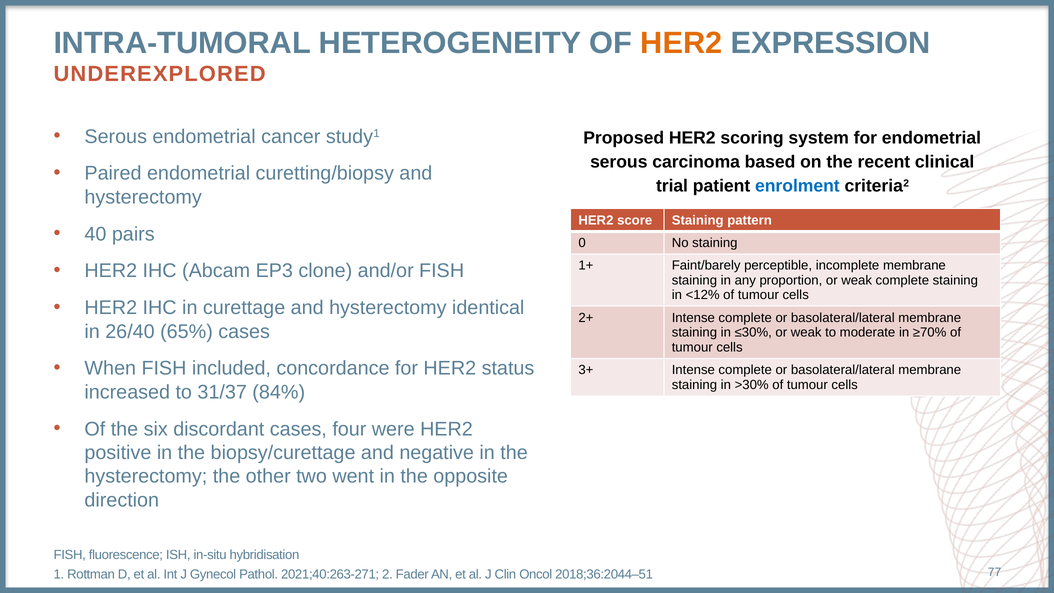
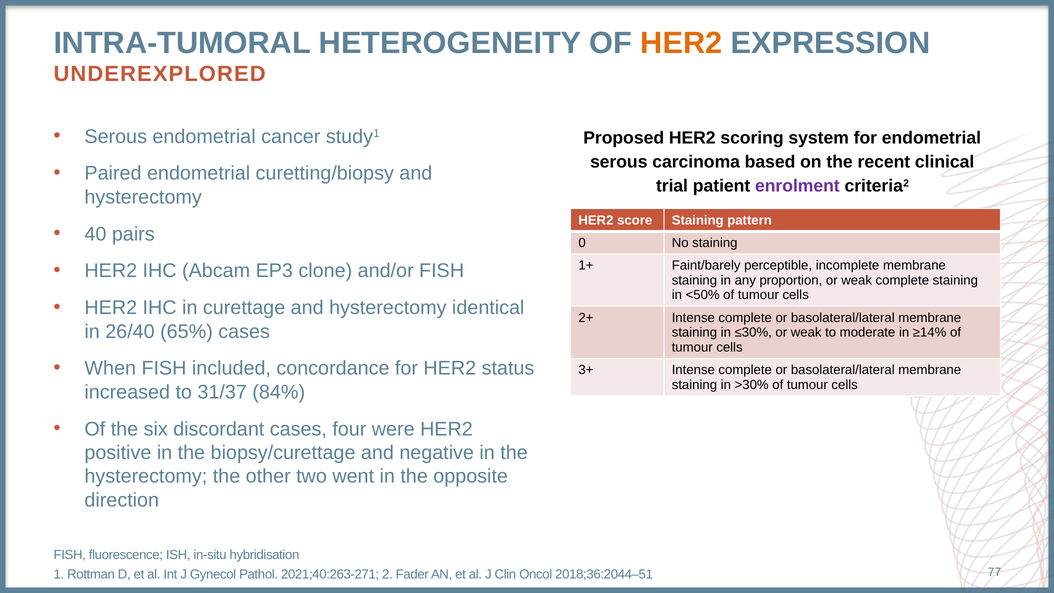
enrolment colour: blue -> purple
<12%: <12% -> <50%
≥70%: ≥70% -> ≥14%
